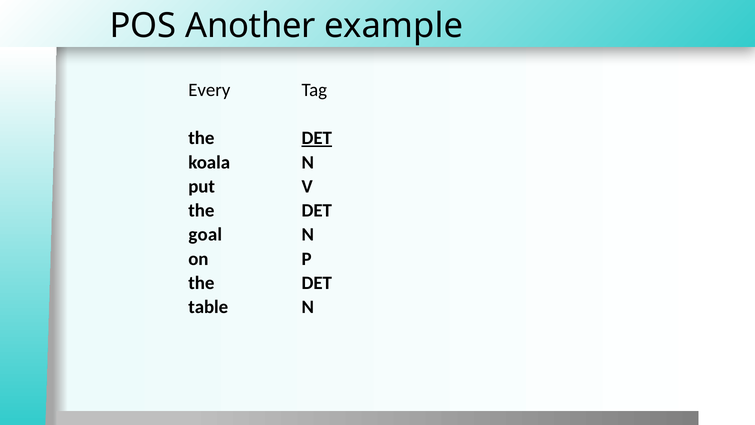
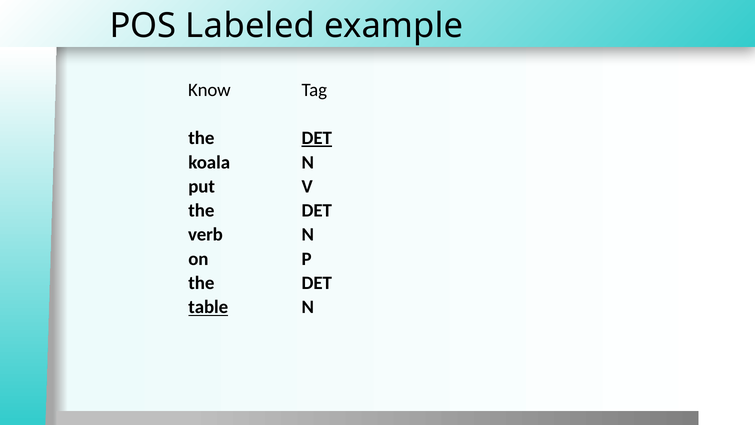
Another: Another -> Labeled
Every: Every -> Know
goal: goal -> verb
table underline: none -> present
